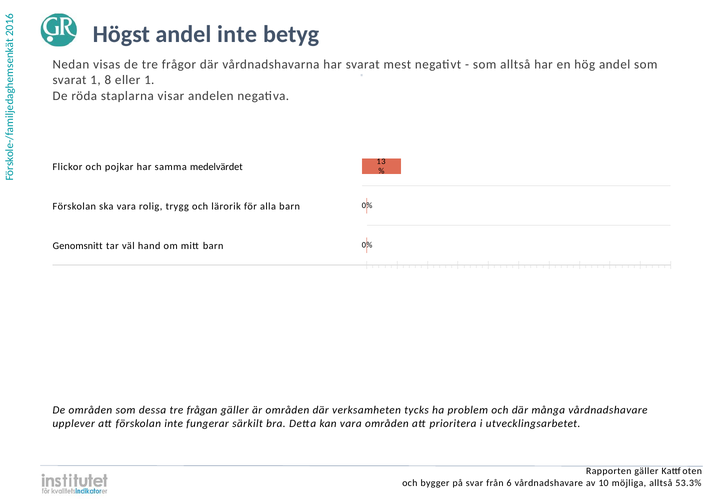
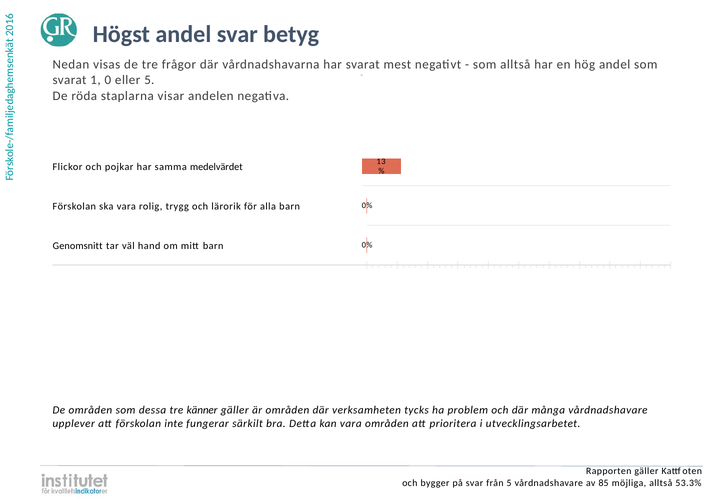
andel inte: inte -> svar
1 8: 8 -> 0
eller 1: 1 -> 5
frågan: frågan -> känner
från 6: 6 -> 5
10: 10 -> 85
